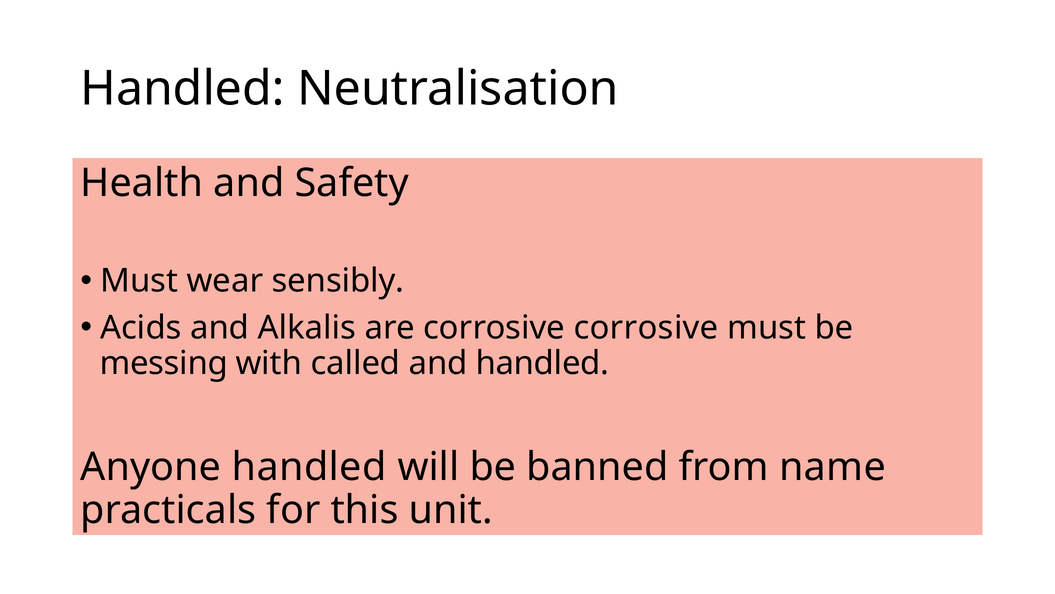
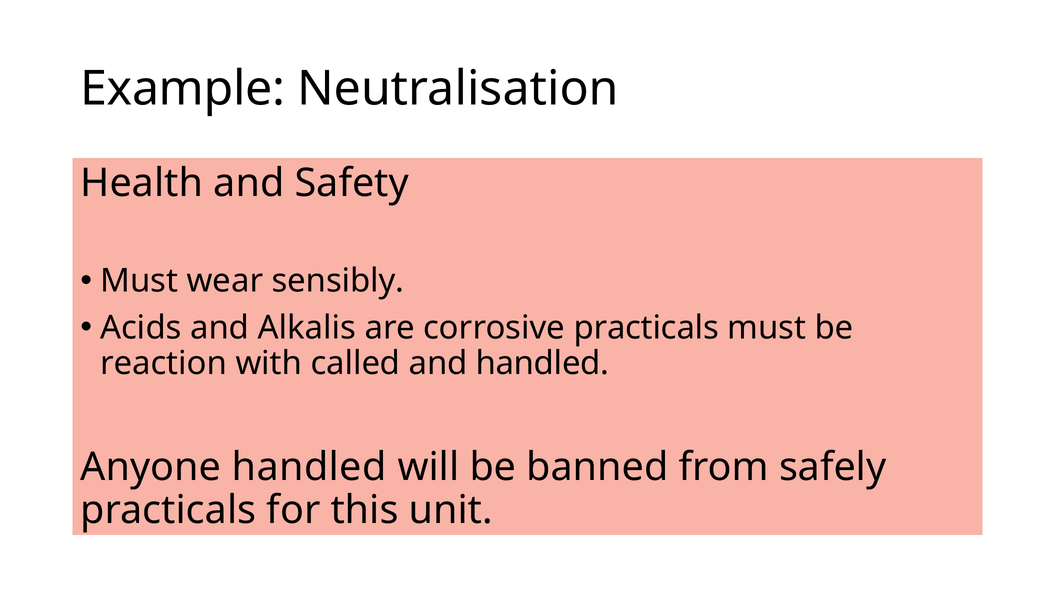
Handled at (183, 89): Handled -> Example
corrosive corrosive: corrosive -> practicals
messing: messing -> reaction
name: name -> safely
